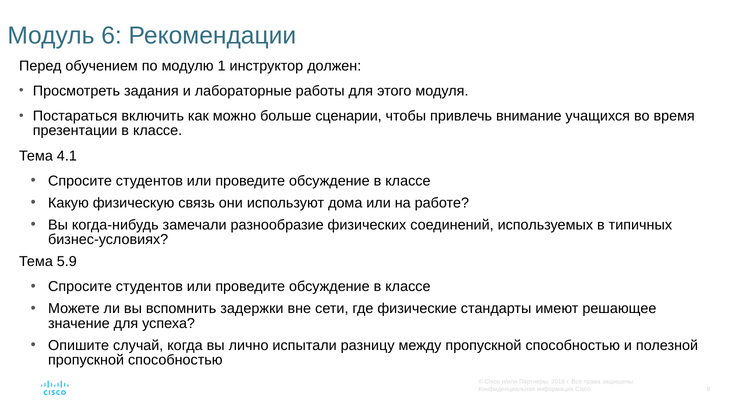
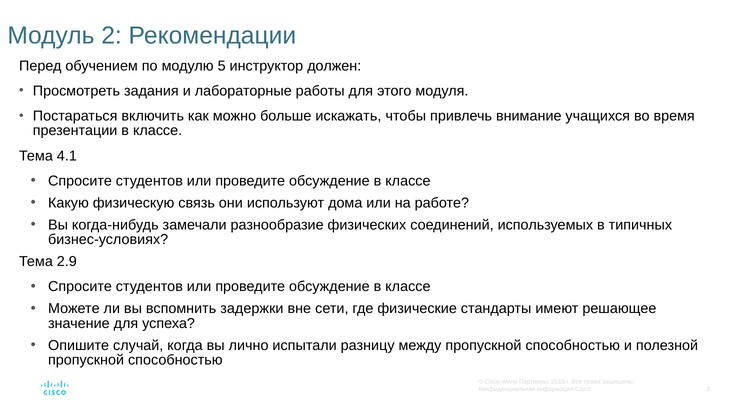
6: 6 -> 2
1: 1 -> 5
сценарии: сценарии -> искажать
5.9: 5.9 -> 2.9
